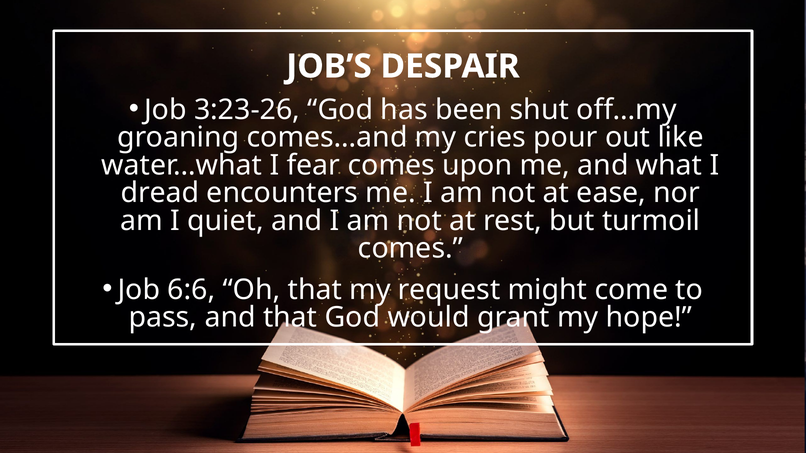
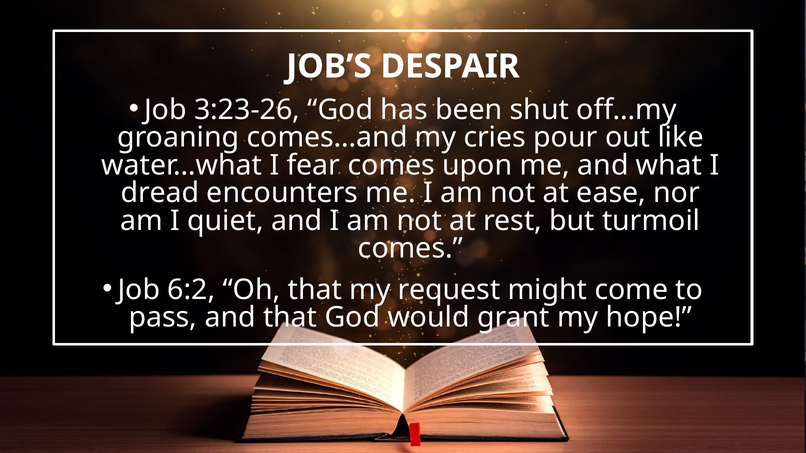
6:6: 6:6 -> 6:2
